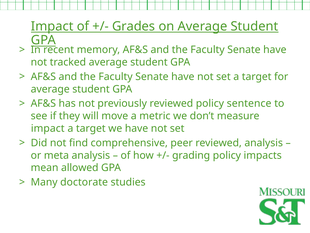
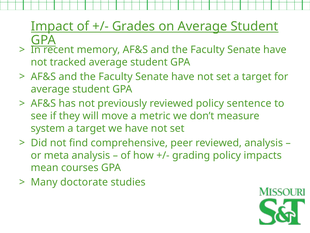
impact at (48, 128): impact -> system
allowed: allowed -> courses
